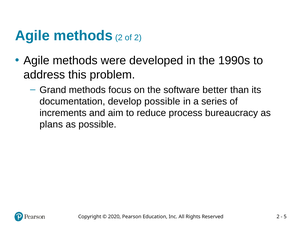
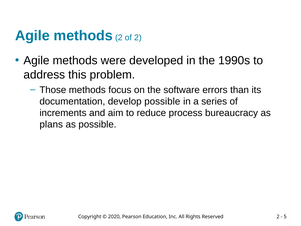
Grand: Grand -> Those
better: better -> errors
